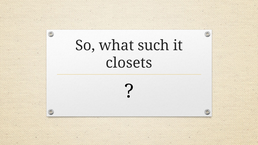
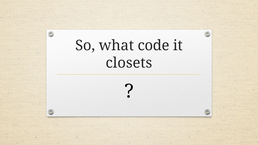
such: such -> code
